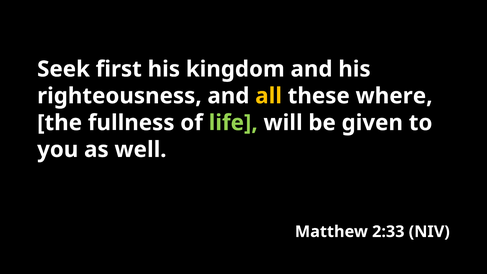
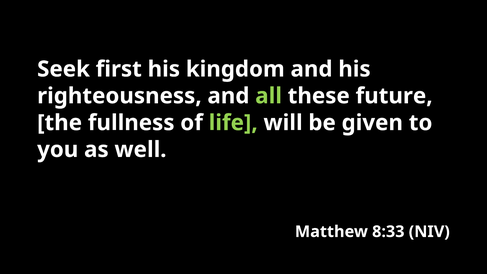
all colour: yellow -> light green
where: where -> future
2:33: 2:33 -> 8:33
